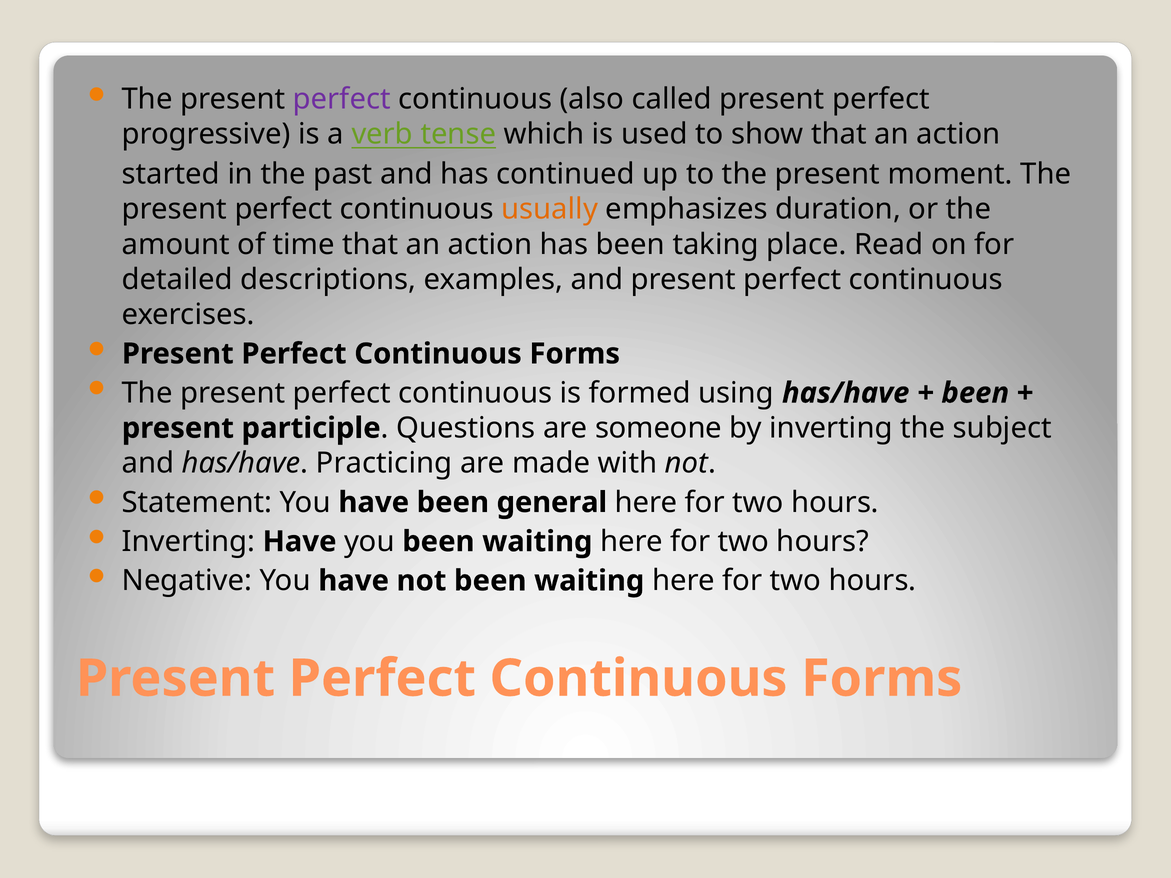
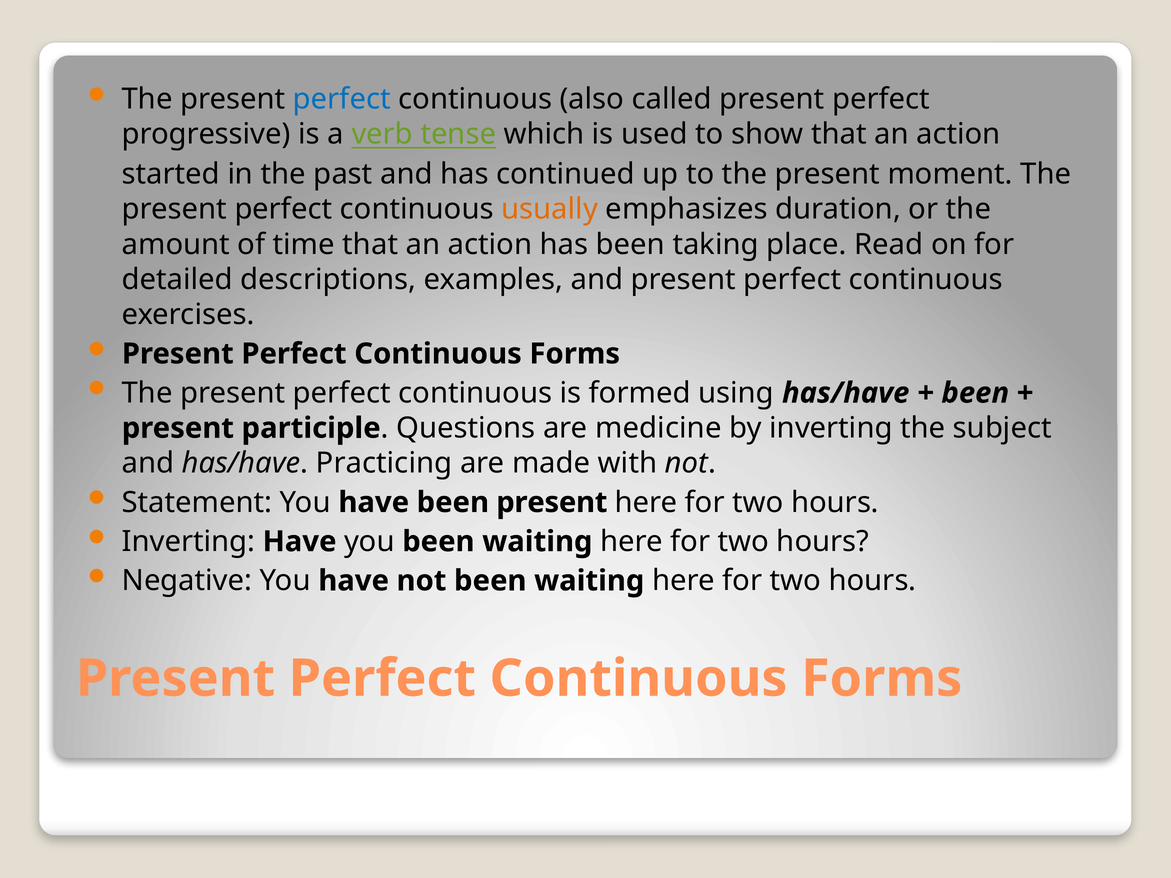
perfect at (342, 99) colour: purple -> blue
someone: someone -> medicine
been general: general -> present
